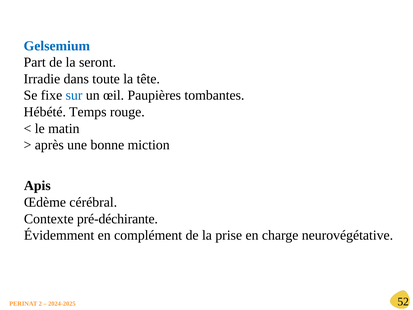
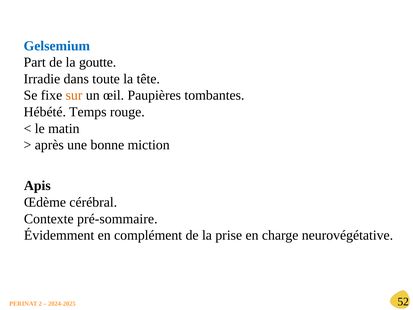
seront: seront -> goutte
sur colour: blue -> orange
pré-déchirante: pré-déchirante -> pré-sommaire
